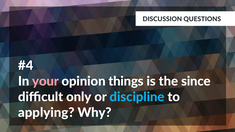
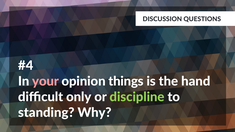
since: since -> hand
discipline colour: light blue -> light green
applying: applying -> standing
